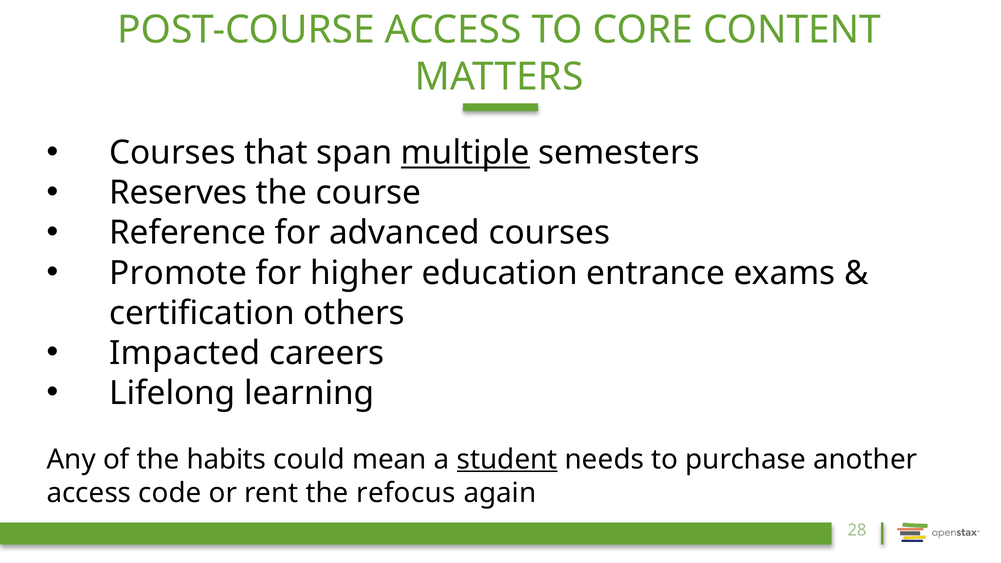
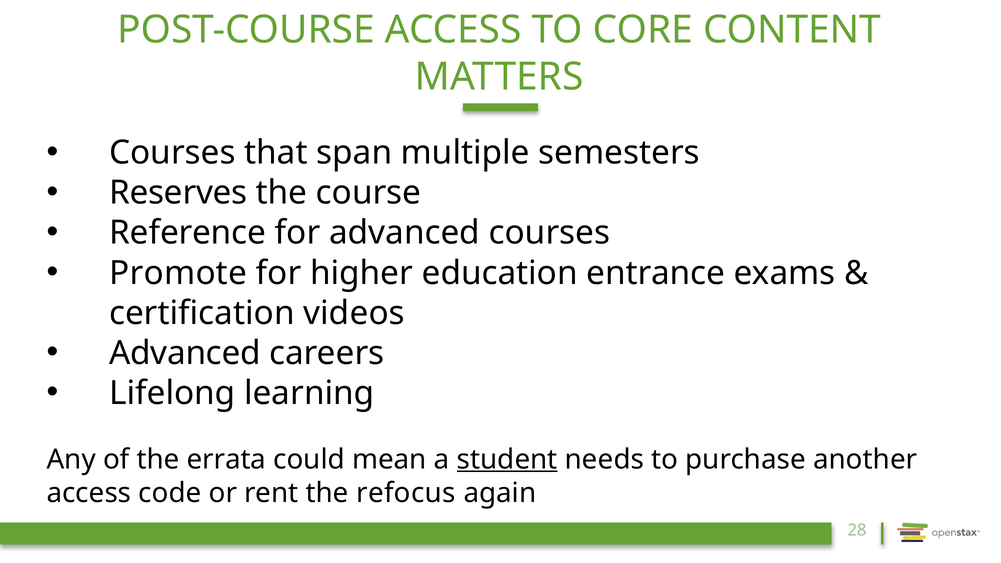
multiple underline: present -> none
others: others -> videos
Impacted at (185, 353): Impacted -> Advanced
habits: habits -> errata
